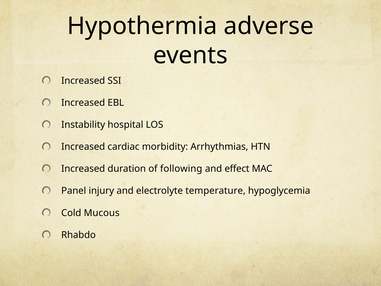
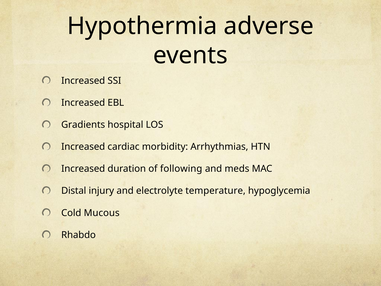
Instability: Instability -> Gradients
effect: effect -> meds
Panel: Panel -> Distal
